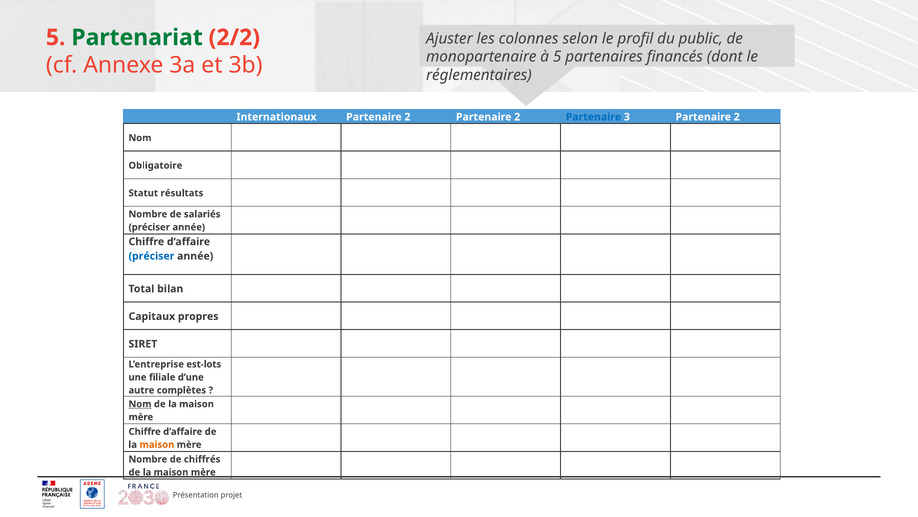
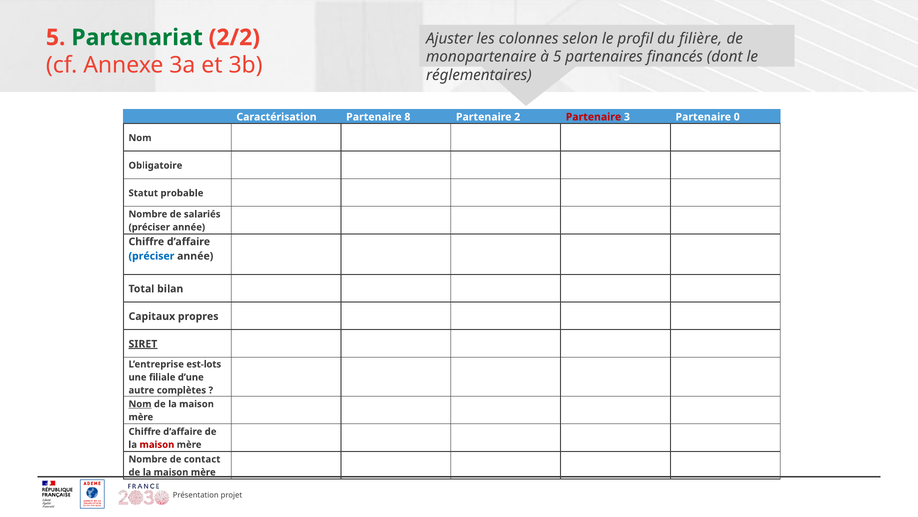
public: public -> filière
Internationaux: Internationaux -> Caractérisation
2 at (407, 117): 2 -> 8
Partenaire at (593, 117) colour: blue -> red
3 Partenaire 2: 2 -> 0
résultats: résultats -> probable
SIRET underline: none -> present
maison at (157, 444) colour: orange -> red
chiffrés: chiffrés -> contact
